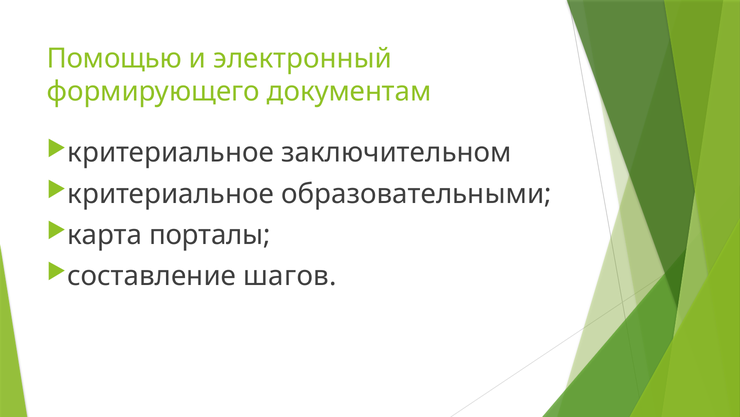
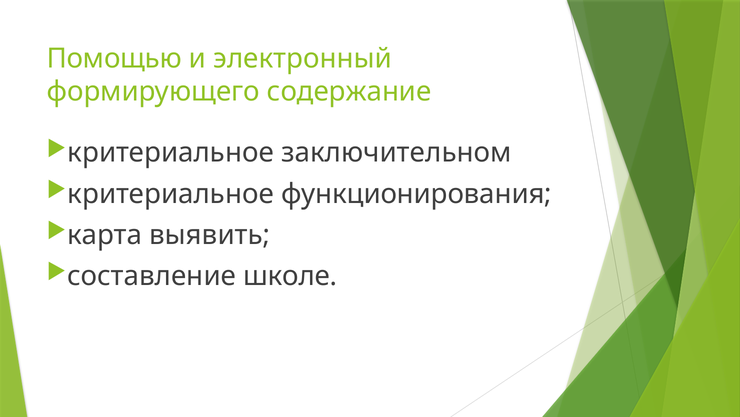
документам: документам -> содержание
образовательными: образовательными -> функционирования
порталы: порталы -> выявить
шагов: шагов -> школе
